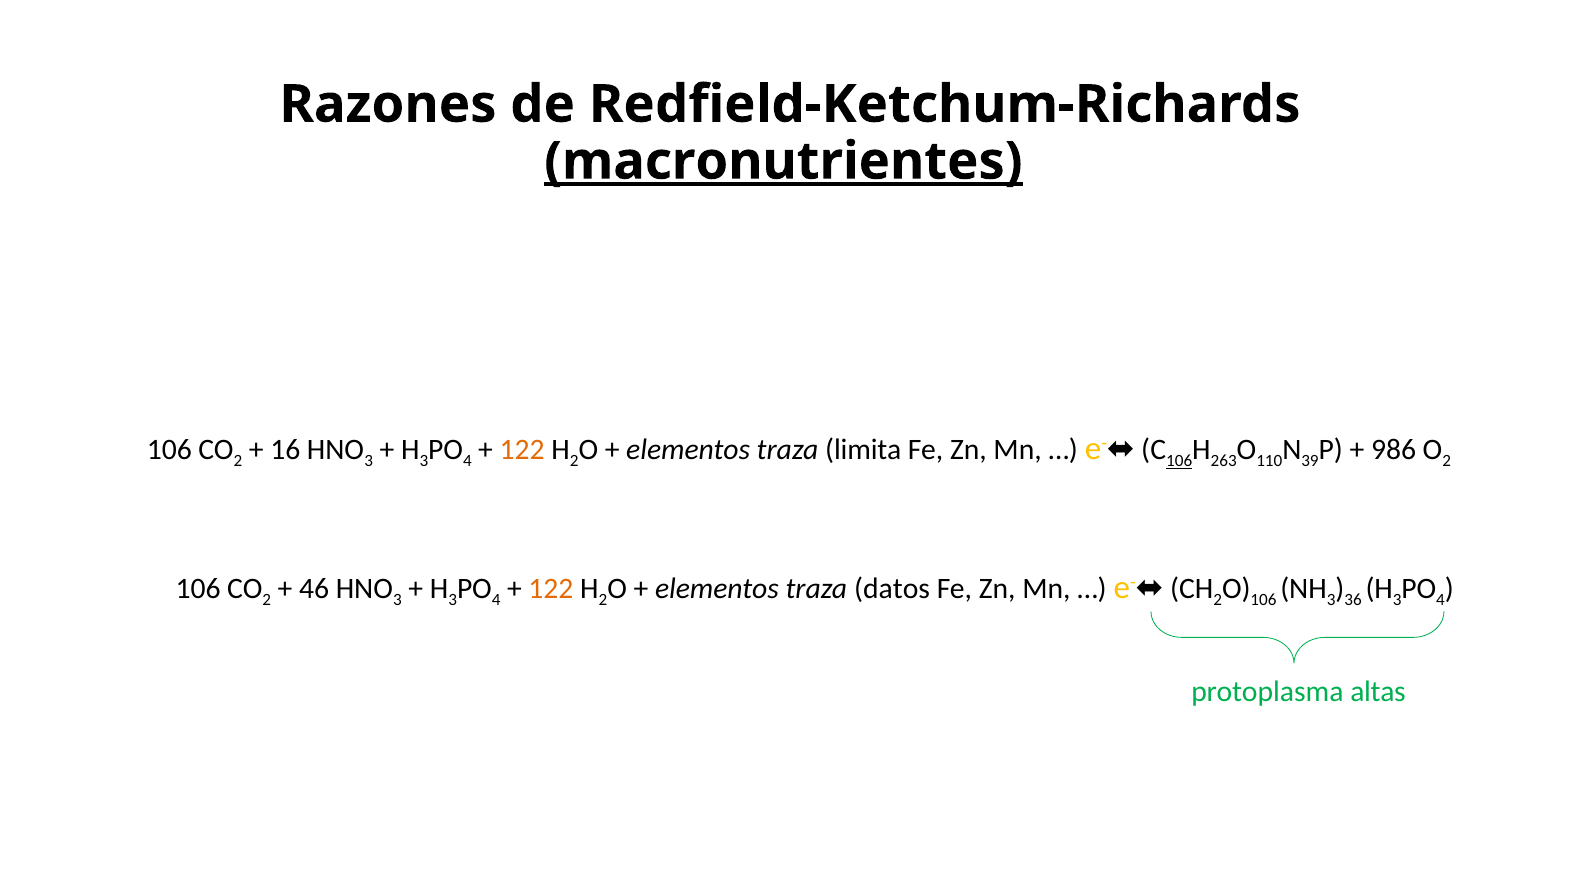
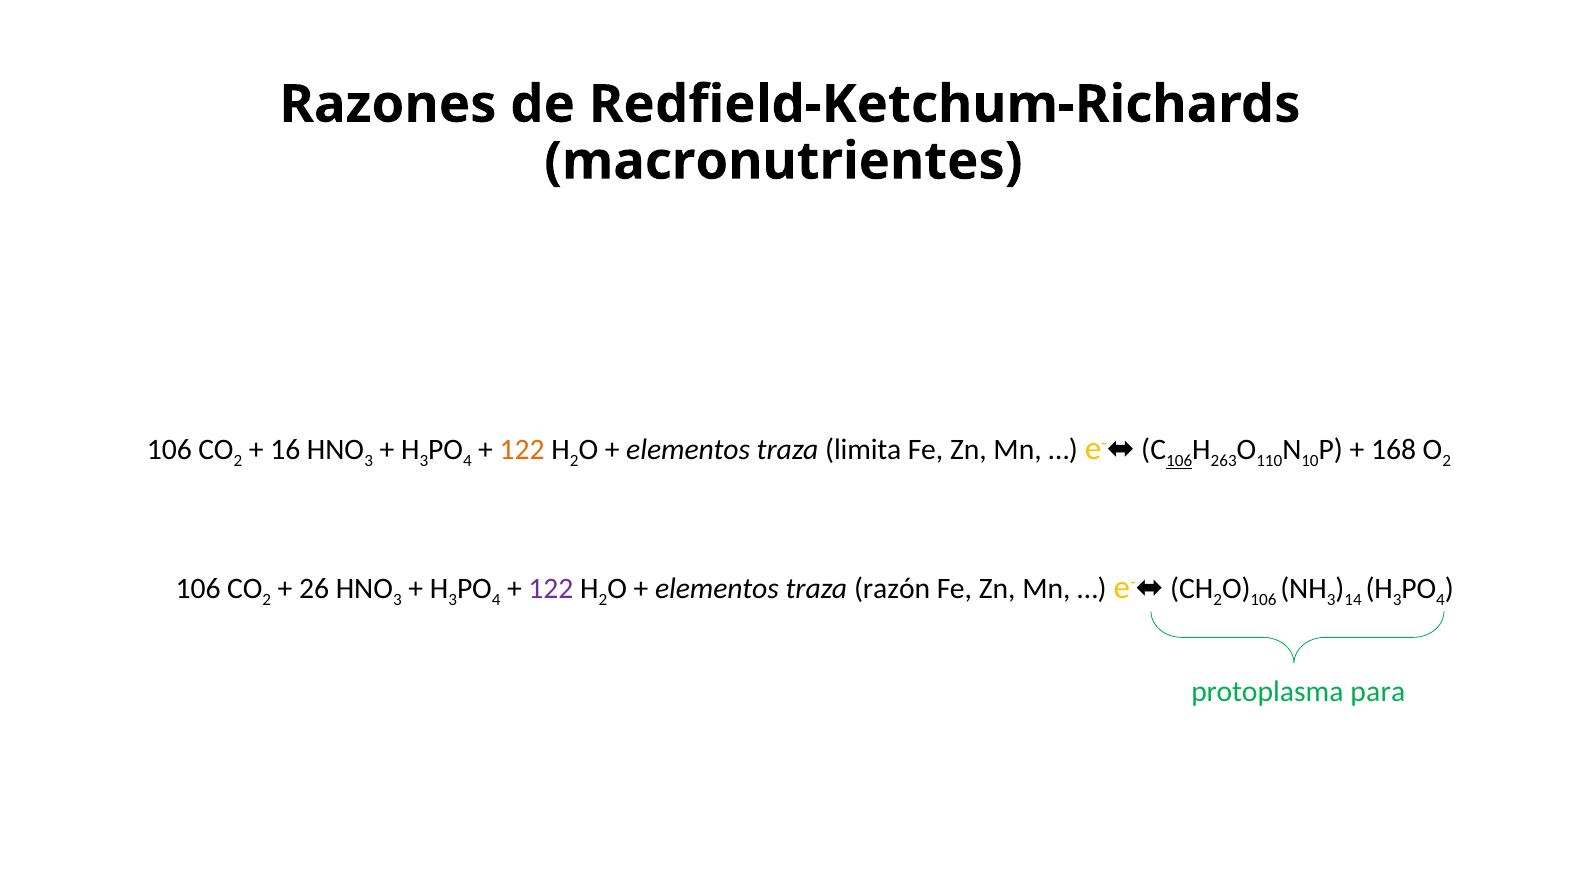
macronutrientes underline: present -> none
39: 39 -> 10
986: 986 -> 168
46: 46 -> 26
122 at (551, 589) colour: orange -> purple
datos: datos -> razón
36: 36 -> 14
altas: altas -> para
